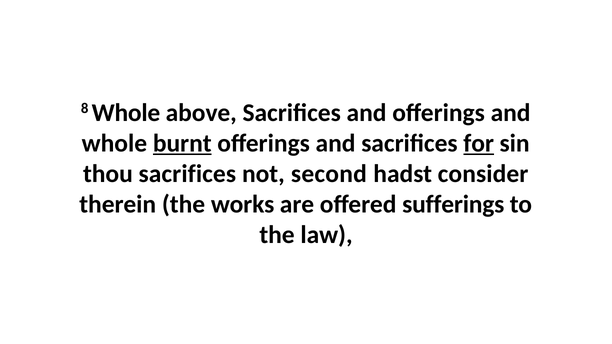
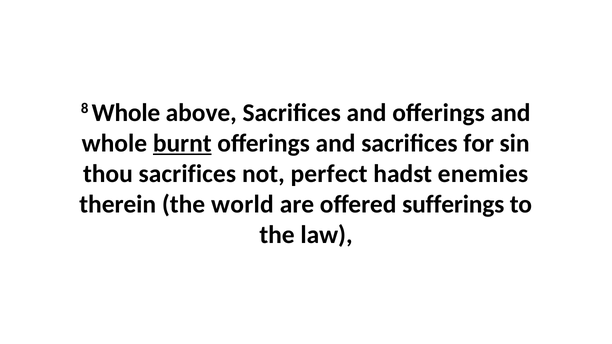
for underline: present -> none
second: second -> perfect
consider: consider -> enemies
works: works -> world
